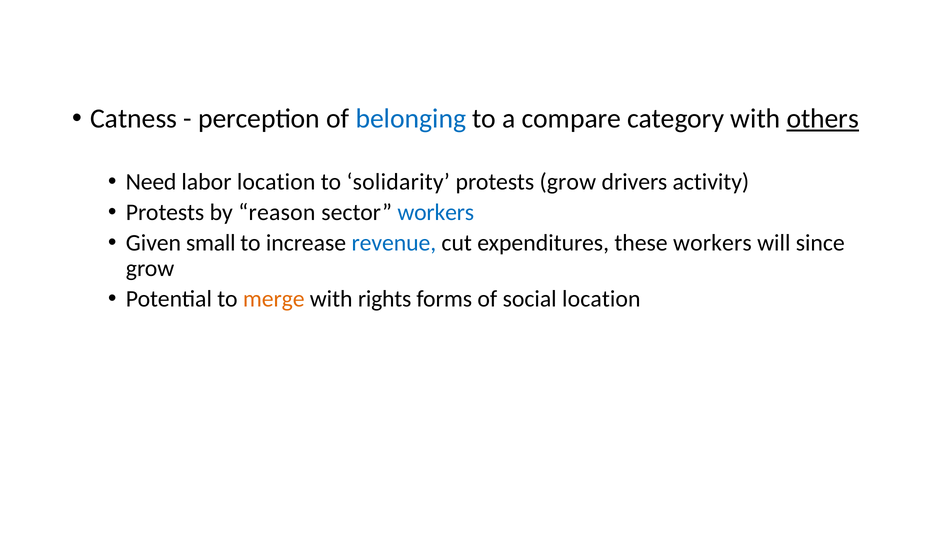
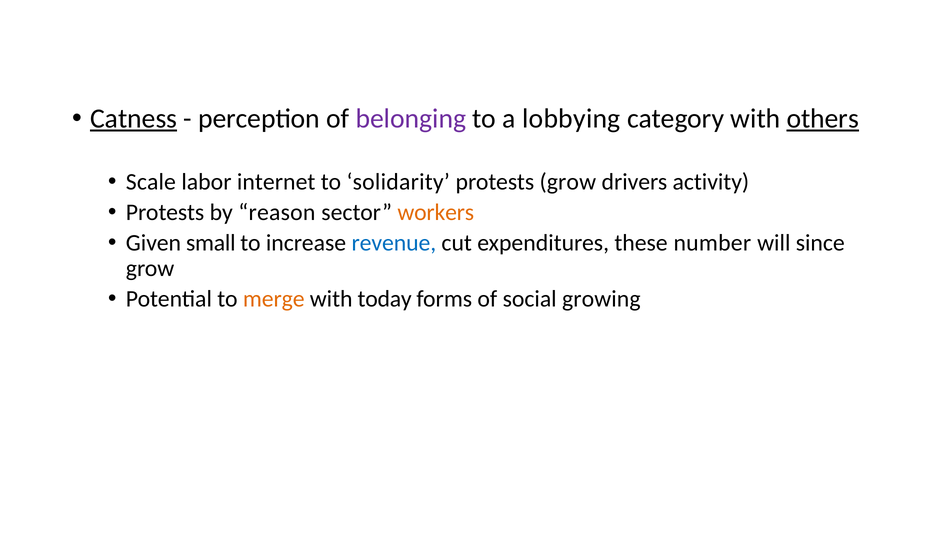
Catness underline: none -> present
belonging colour: blue -> purple
compare: compare -> lobbying
Need: Need -> Scale
labor location: location -> internet
workers at (436, 213) colour: blue -> orange
these workers: workers -> number
rights: rights -> today
social location: location -> growing
